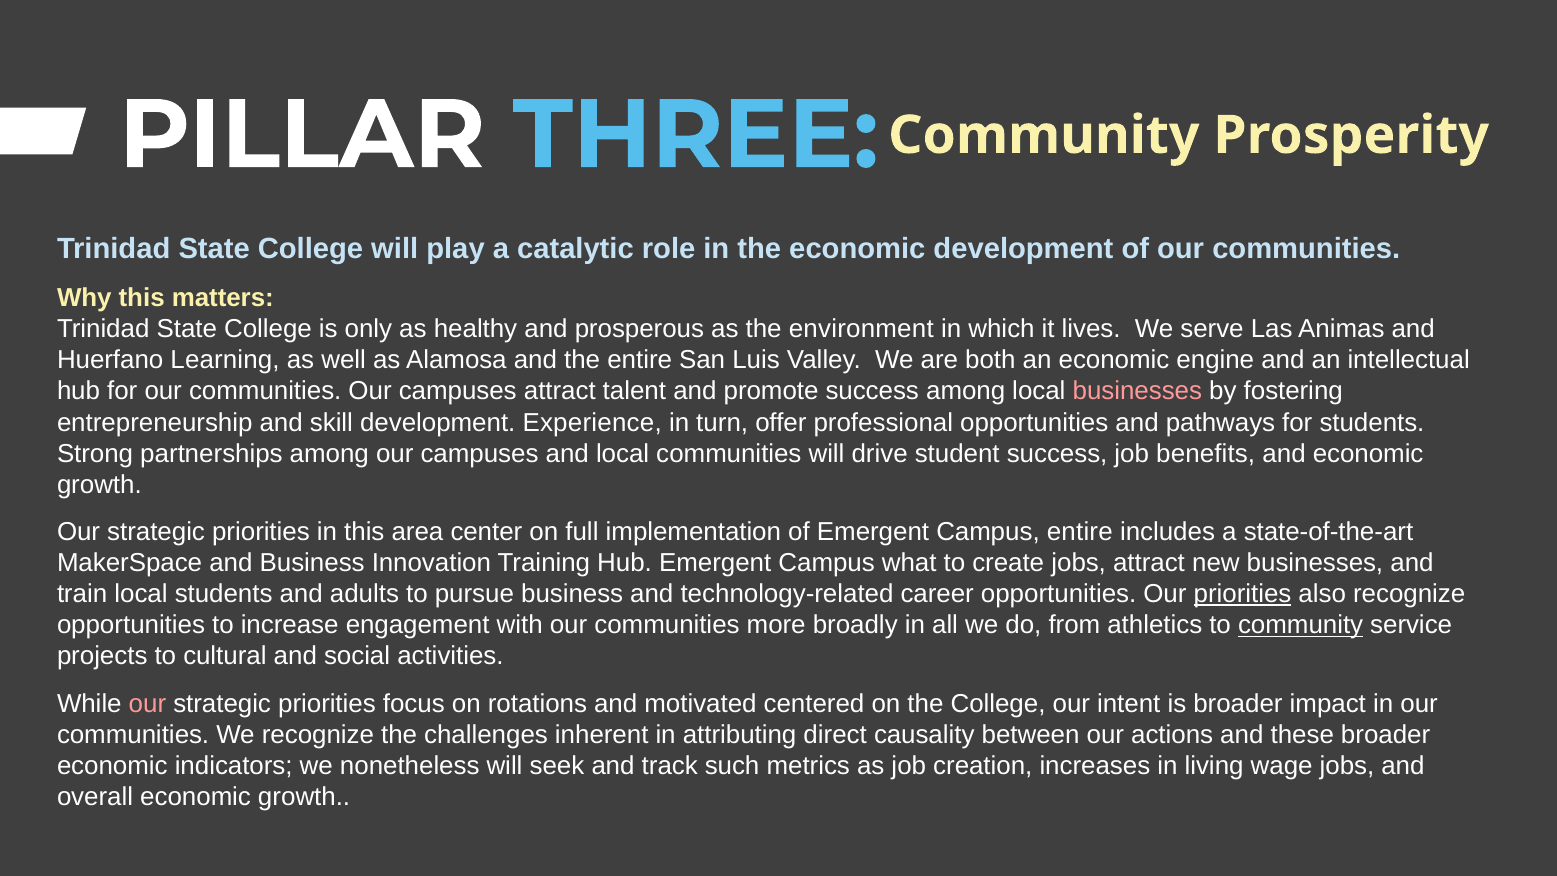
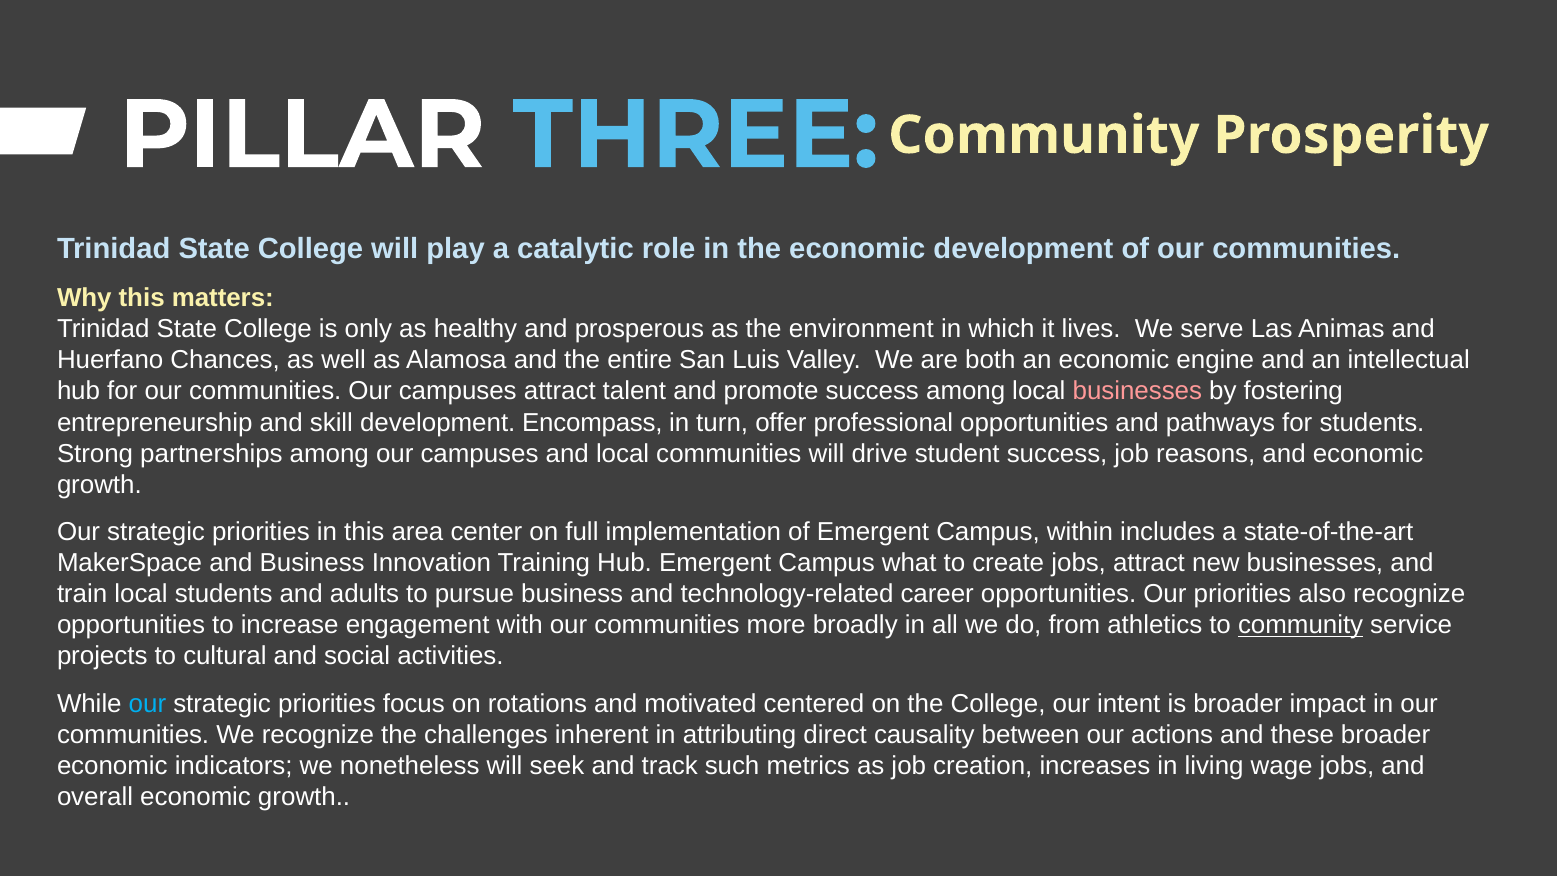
Learning: Learning -> Chances
Experience: Experience -> Encompass
benefits: benefits -> reasons
Campus entire: entire -> within
priorities at (1243, 594) underline: present -> none
our at (147, 703) colour: pink -> light blue
